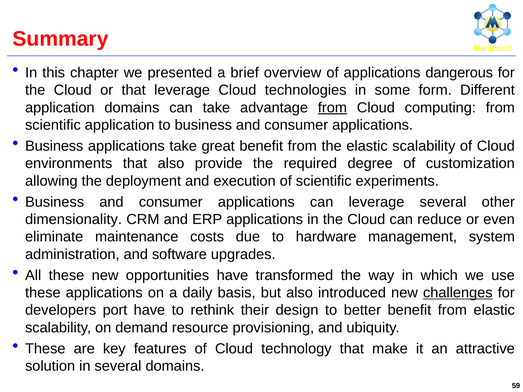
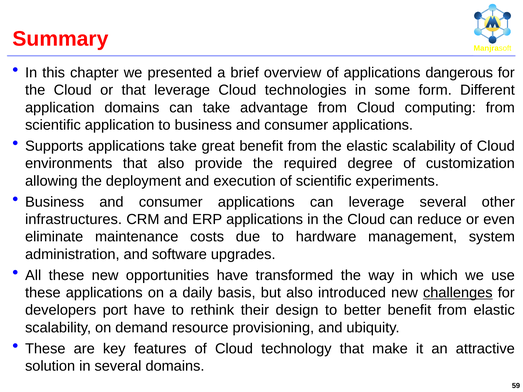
from at (332, 108) underline: present -> none
Business at (54, 146): Business -> Supports
dimensionality: dimensionality -> infrastructures
